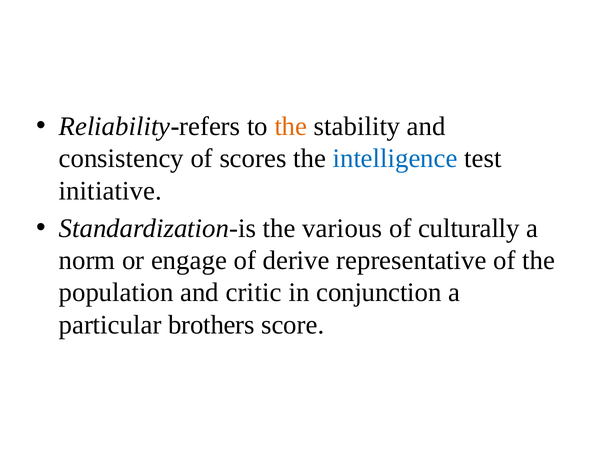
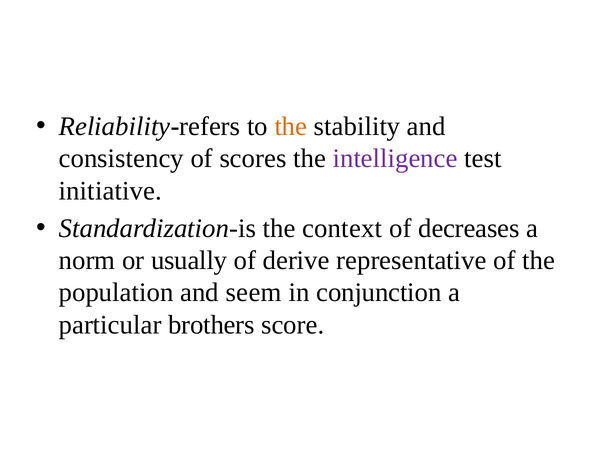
intelligence colour: blue -> purple
various: various -> context
culturally: culturally -> decreases
engage: engage -> usually
critic: critic -> seem
